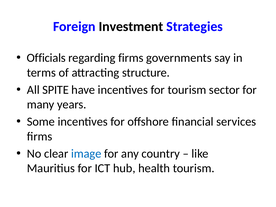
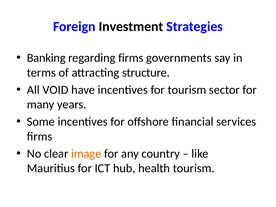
Officials: Officials -> Banking
SPITE: SPITE -> VOID
image colour: blue -> orange
